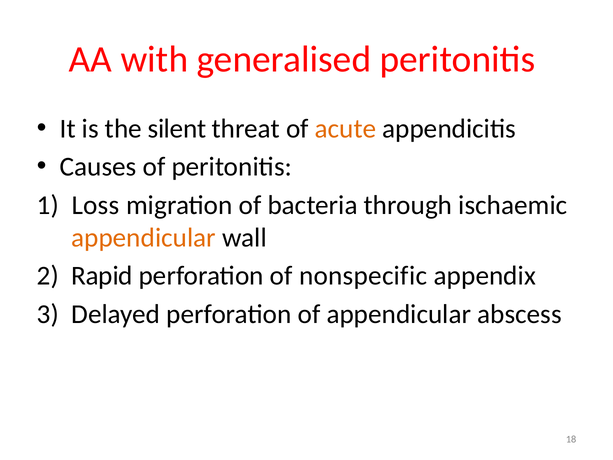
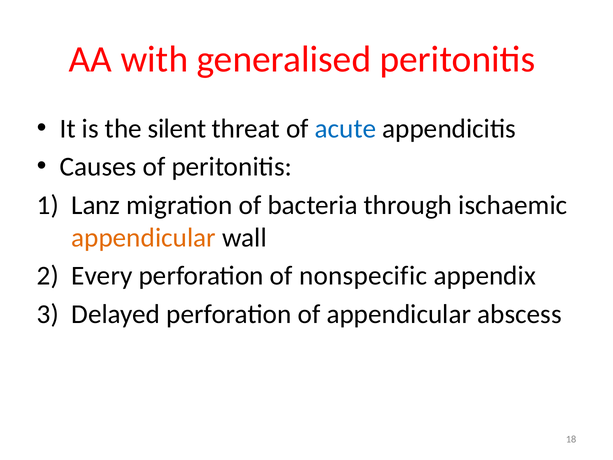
acute colour: orange -> blue
Loss: Loss -> Lanz
Rapid: Rapid -> Every
